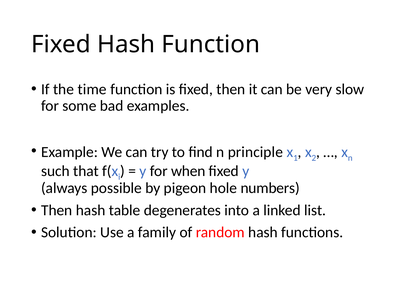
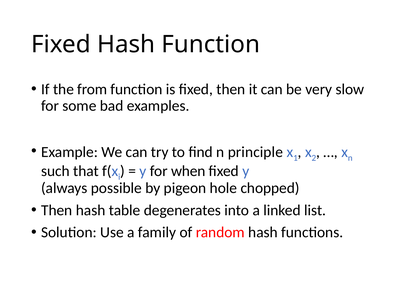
time: time -> from
numbers: numbers -> chopped
